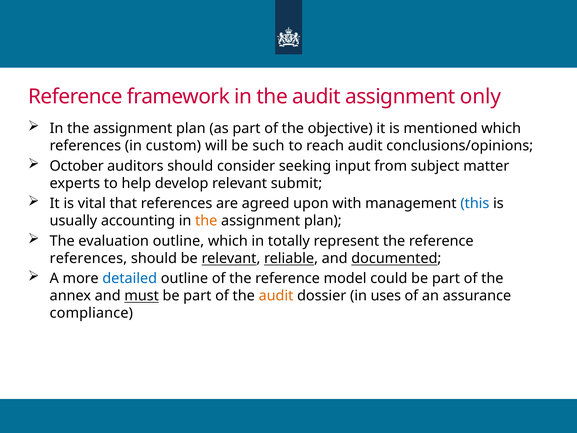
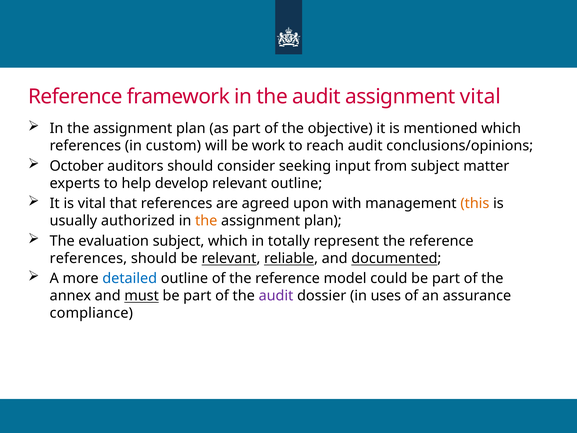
assignment only: only -> vital
such: such -> work
relevant submit: submit -> outline
this colour: blue -> orange
accounting: accounting -> authorized
evaluation outline: outline -> subject
audit at (276, 296) colour: orange -> purple
